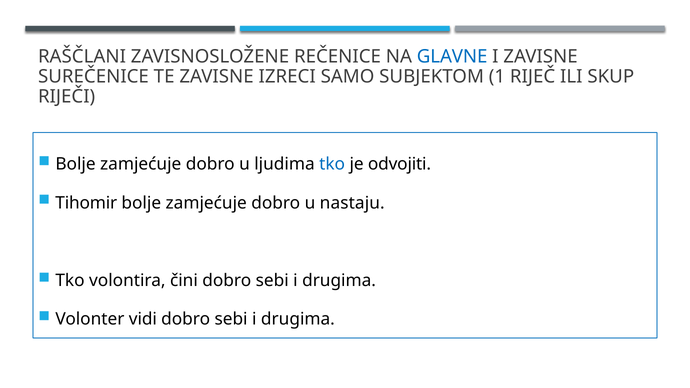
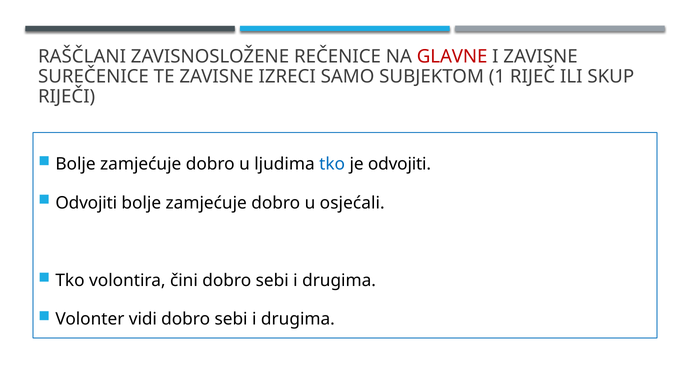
GLAVNE colour: blue -> red
Tihomir at (86, 203): Tihomir -> Odvojiti
nastaju: nastaju -> osjećali
